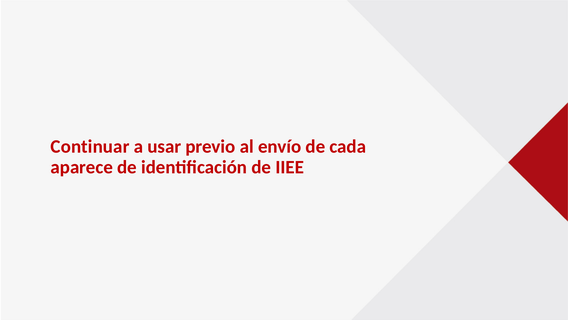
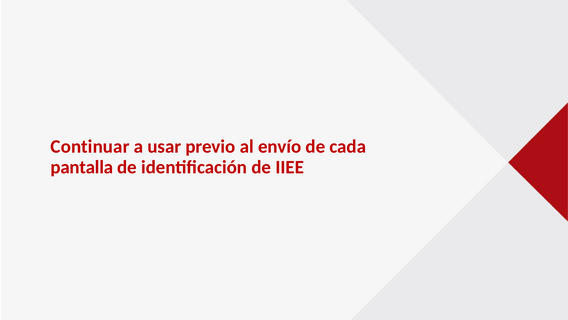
aparece: aparece -> pantalla
